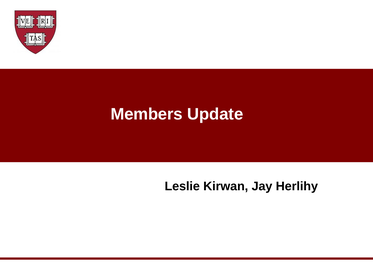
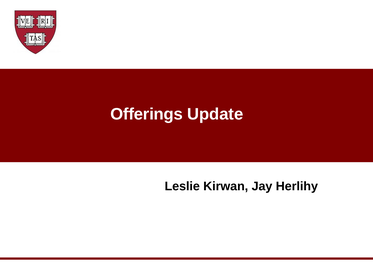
Members: Members -> Offerings
